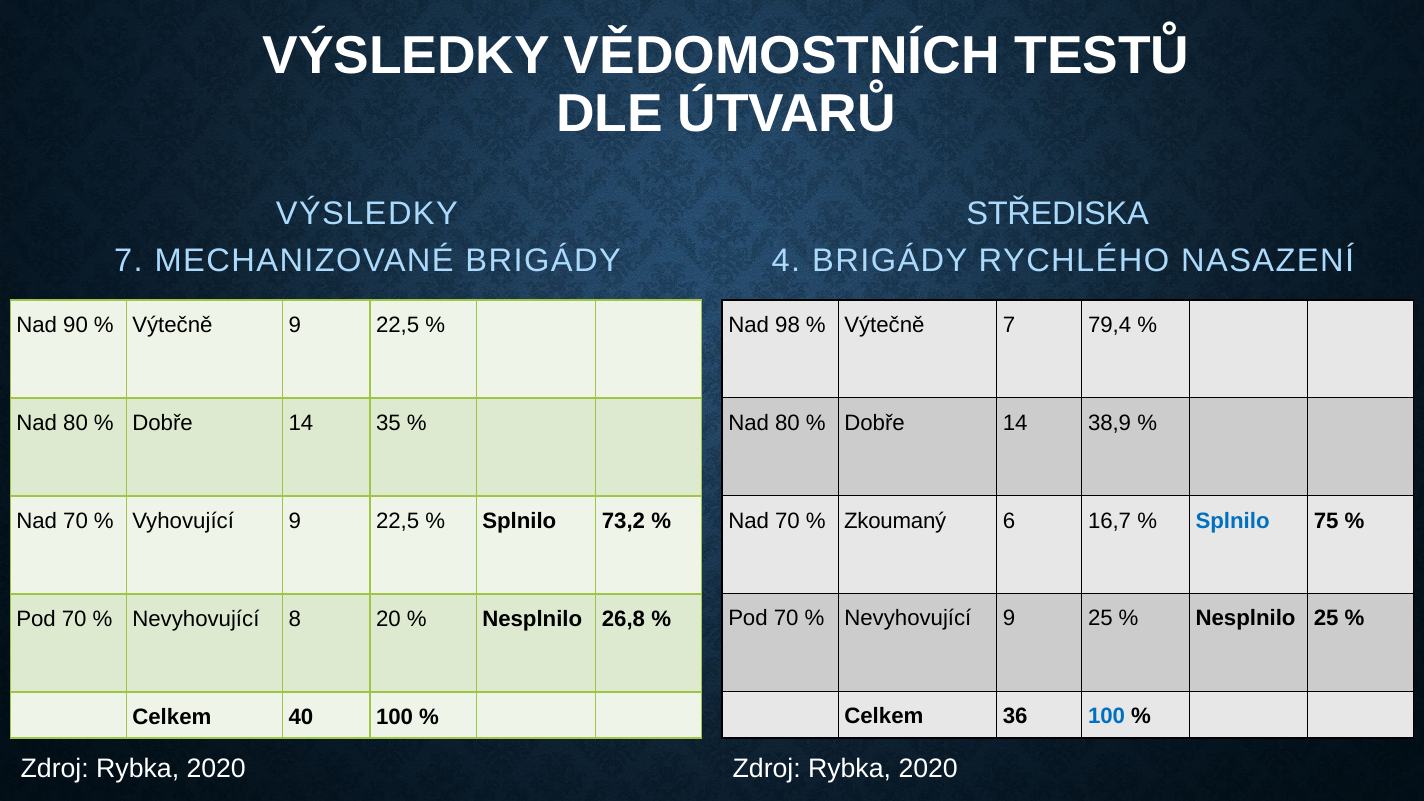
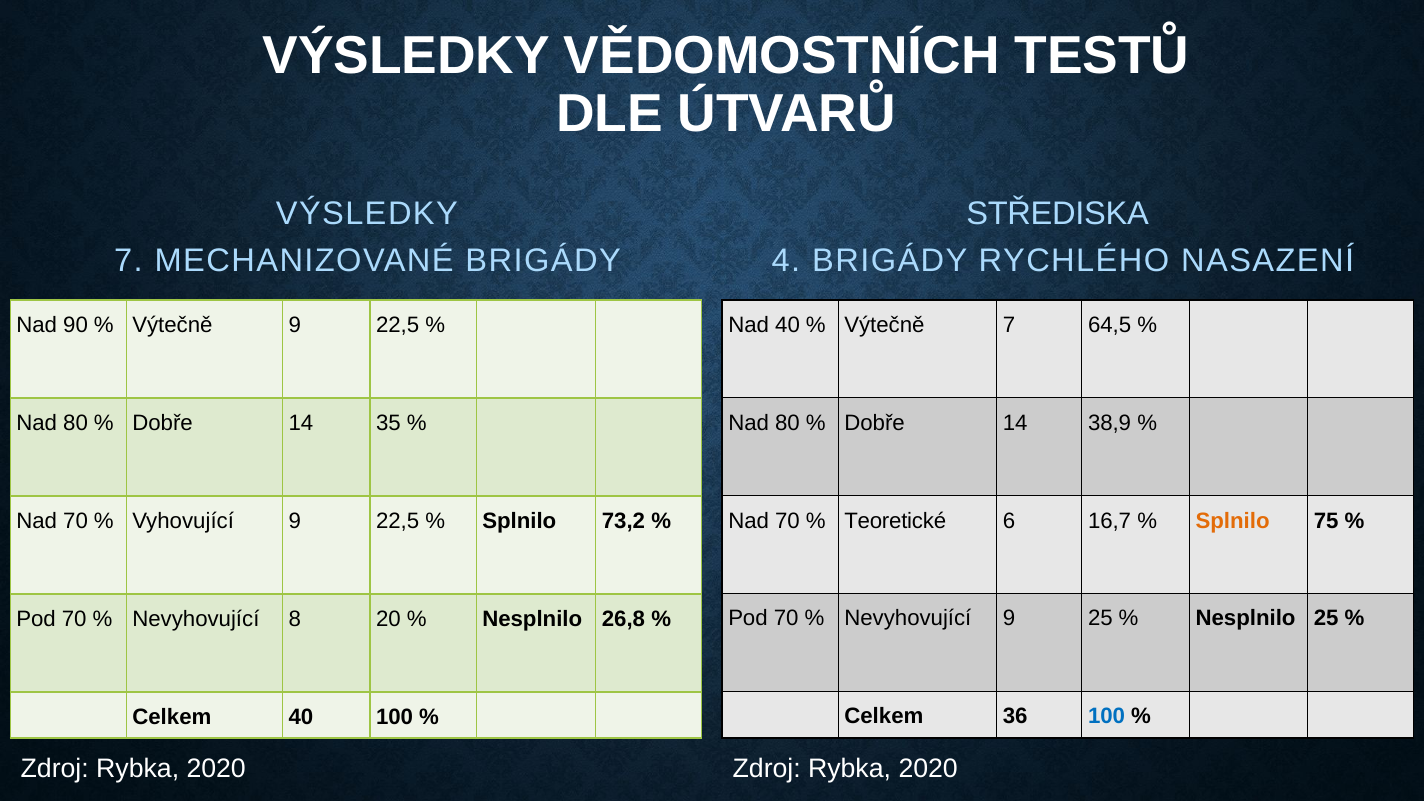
Nad 98: 98 -> 40
79,4: 79,4 -> 64,5
Zkoumaný: Zkoumaný -> Teoretické
Splnilo at (1233, 521) colour: blue -> orange
